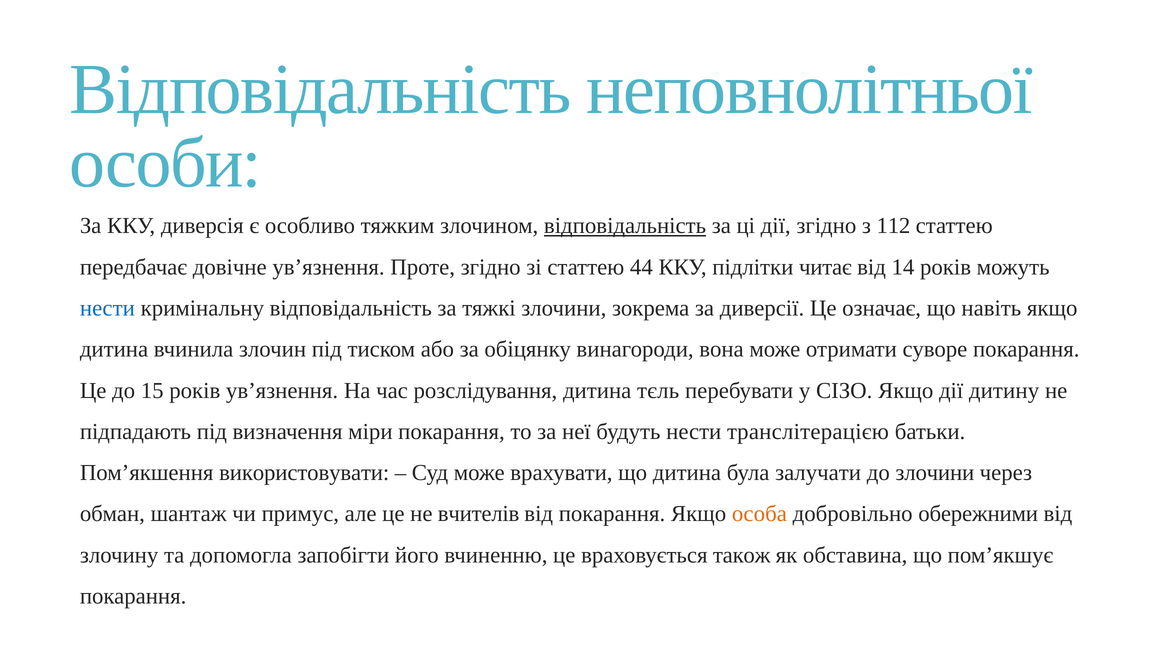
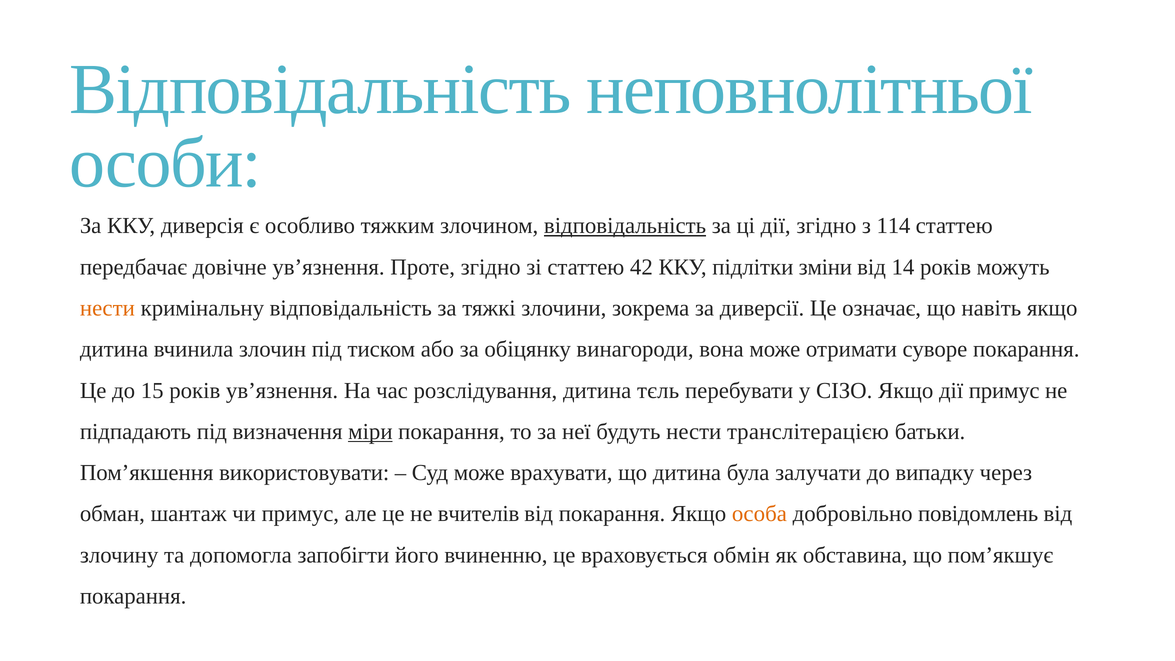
112: 112 -> 114
44: 44 -> 42
читає: читає -> зміни
нести at (107, 308) colour: blue -> orange
дії дитину: дитину -> примус
міри underline: none -> present
до злочини: злочини -> випадку
обережними: обережними -> повідомлень
також: також -> обмін
